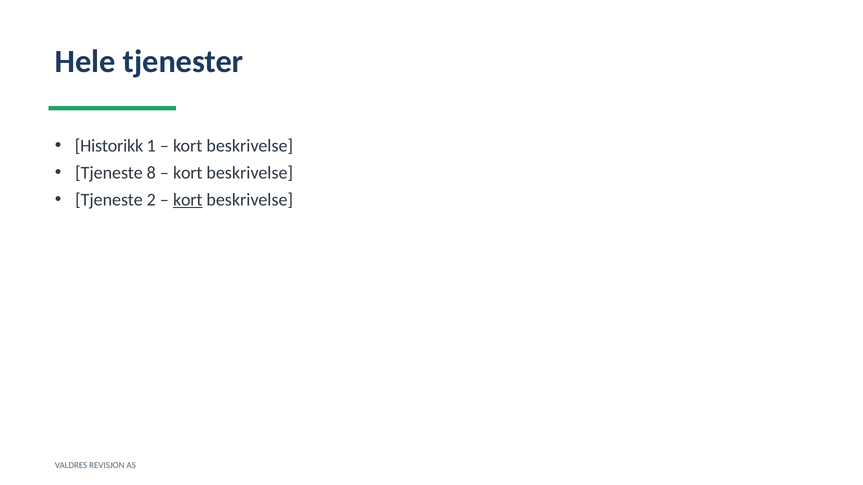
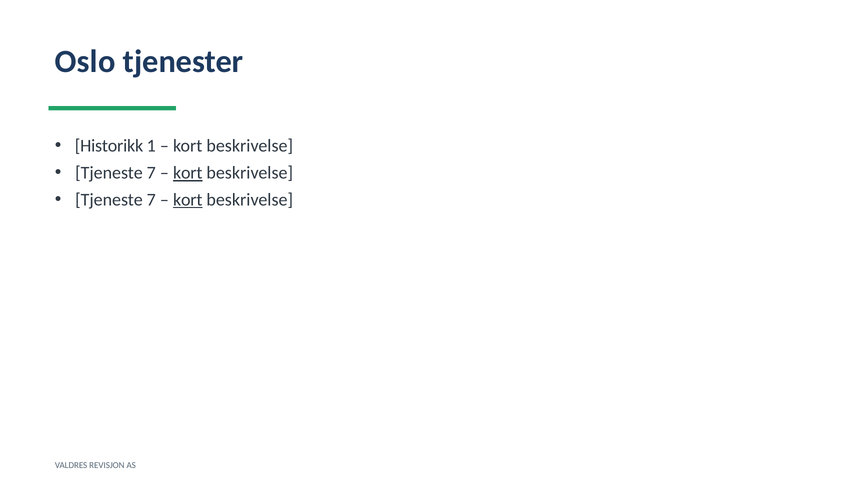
Hele: Hele -> Oslo
8 at (151, 173): 8 -> 7
kort at (188, 173) underline: none -> present
2 at (151, 200): 2 -> 7
